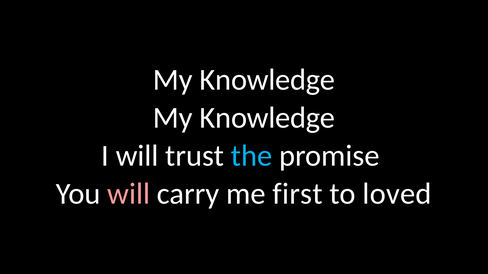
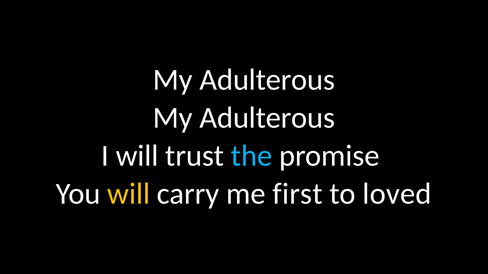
Knowledge at (267, 80): Knowledge -> Adulterous
Knowledge at (267, 118): Knowledge -> Adulterous
will at (129, 194) colour: pink -> yellow
